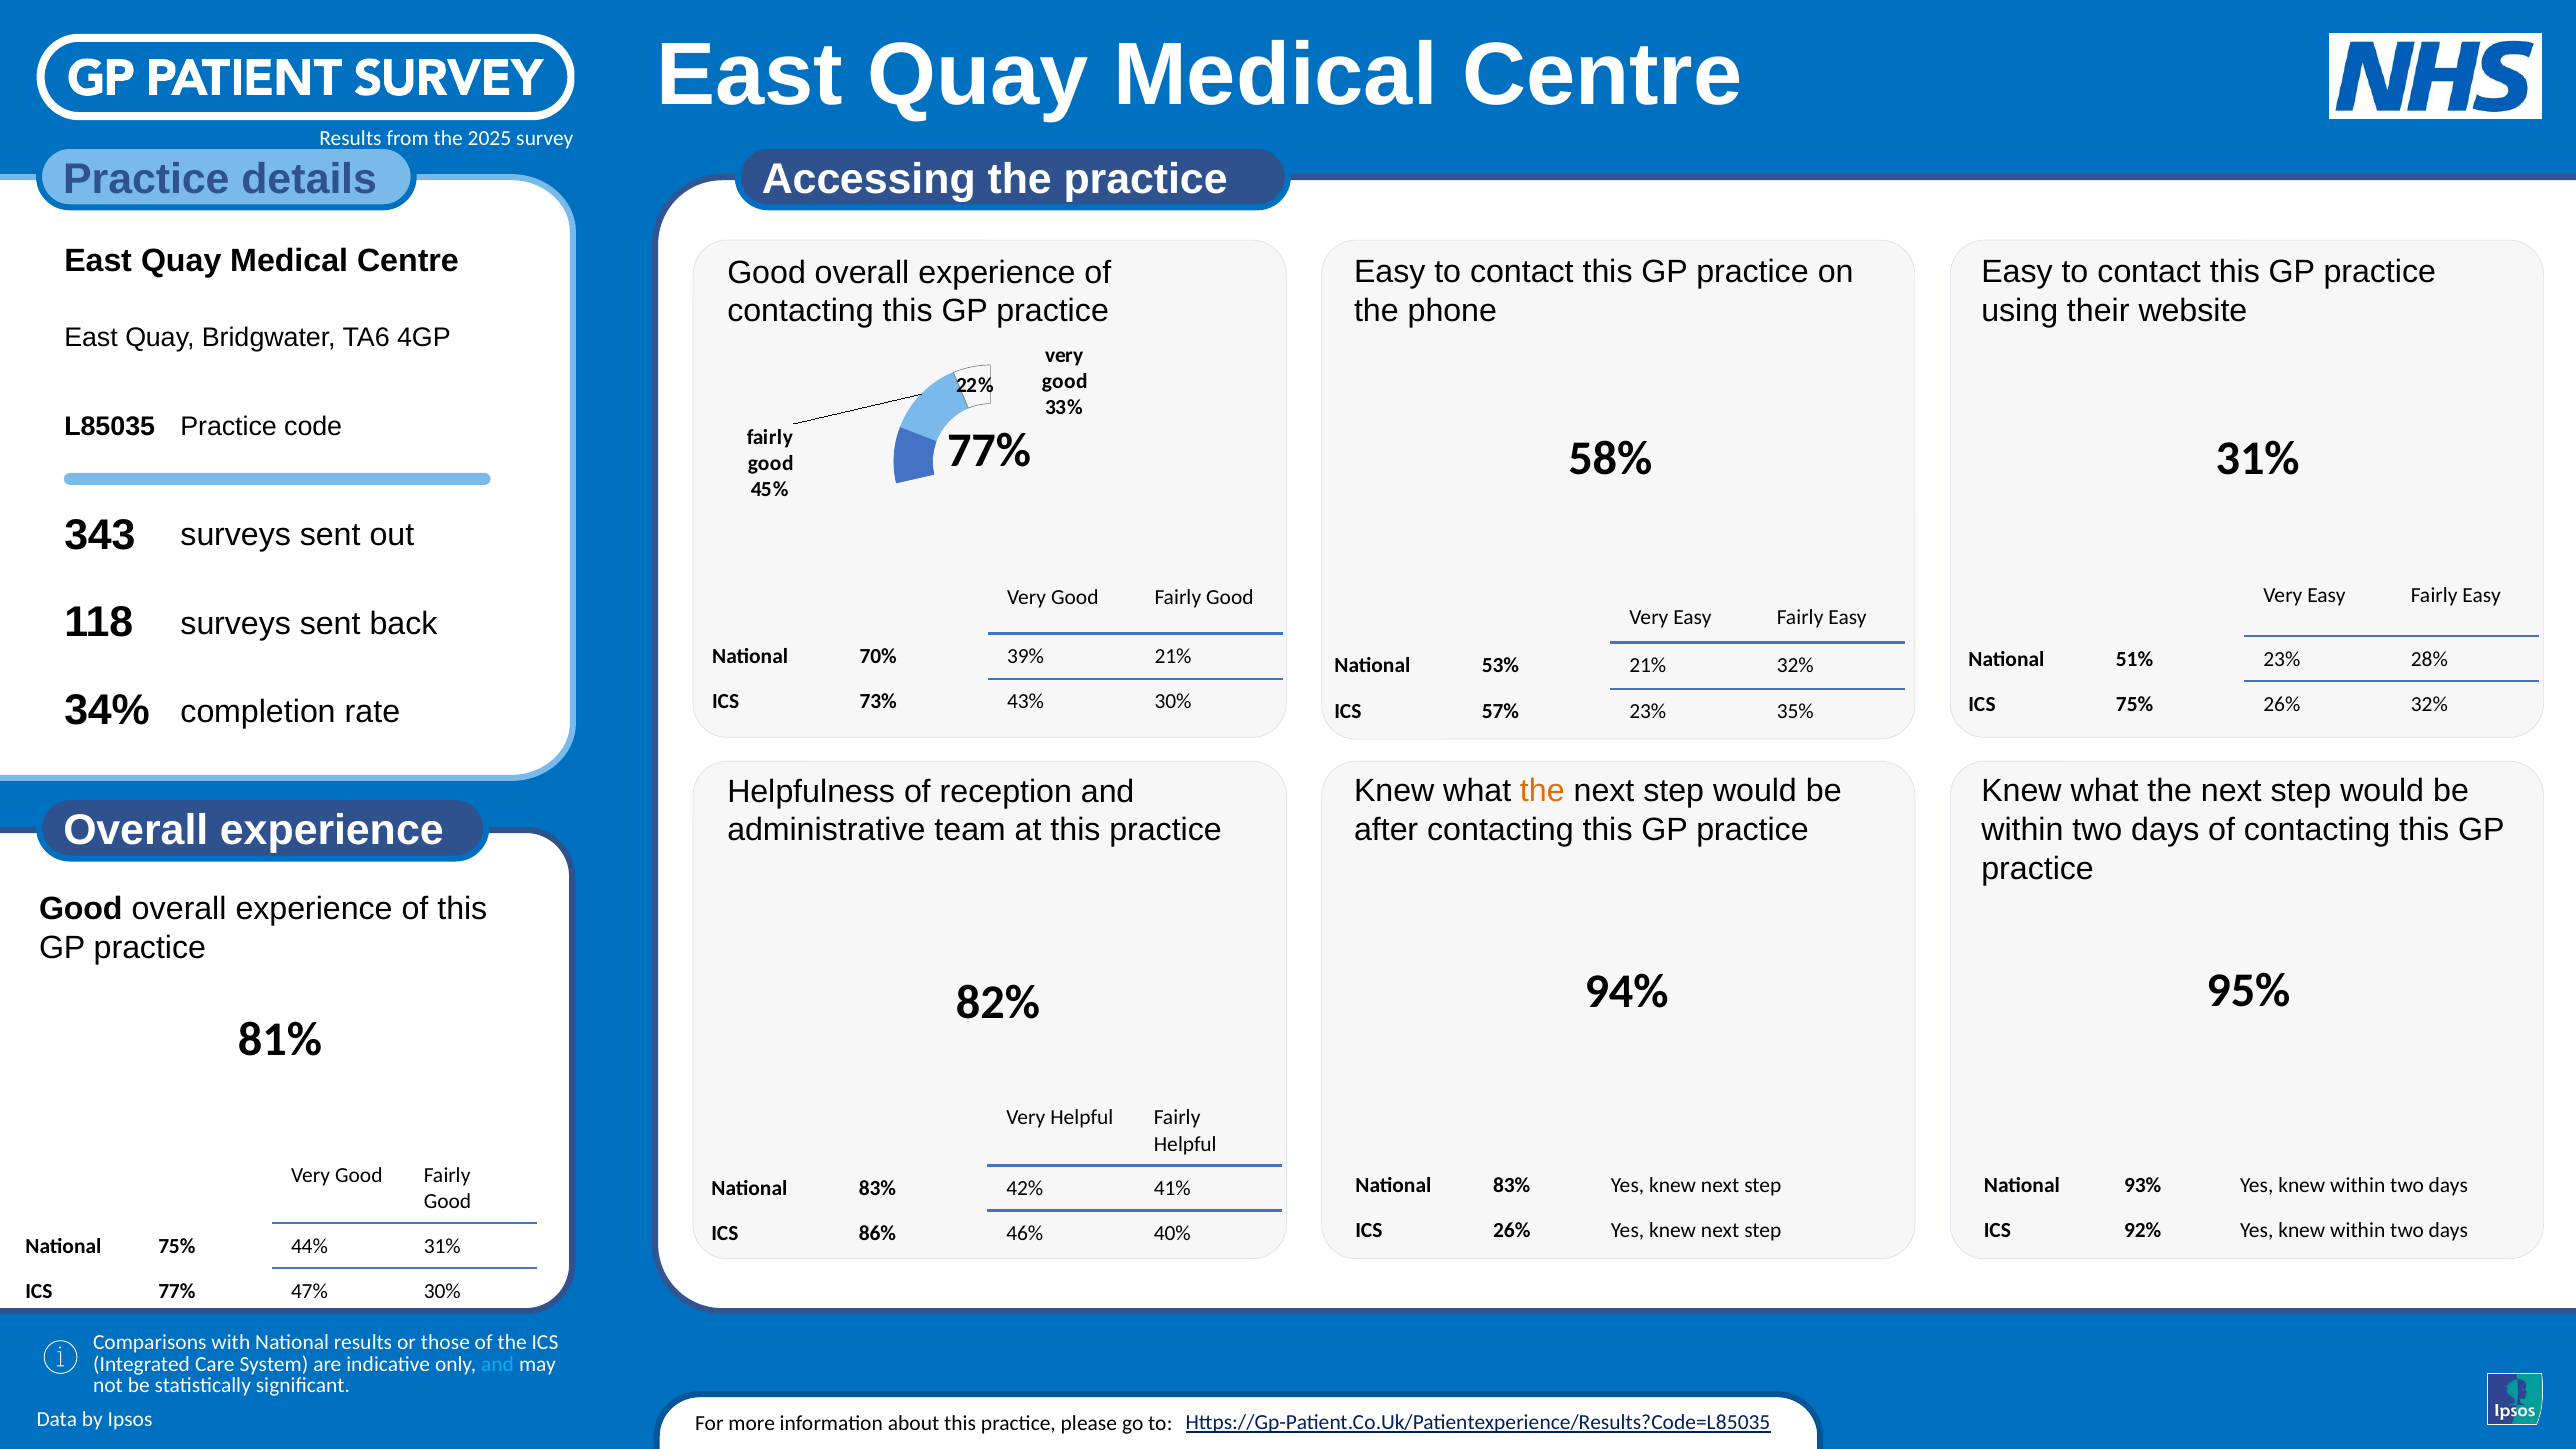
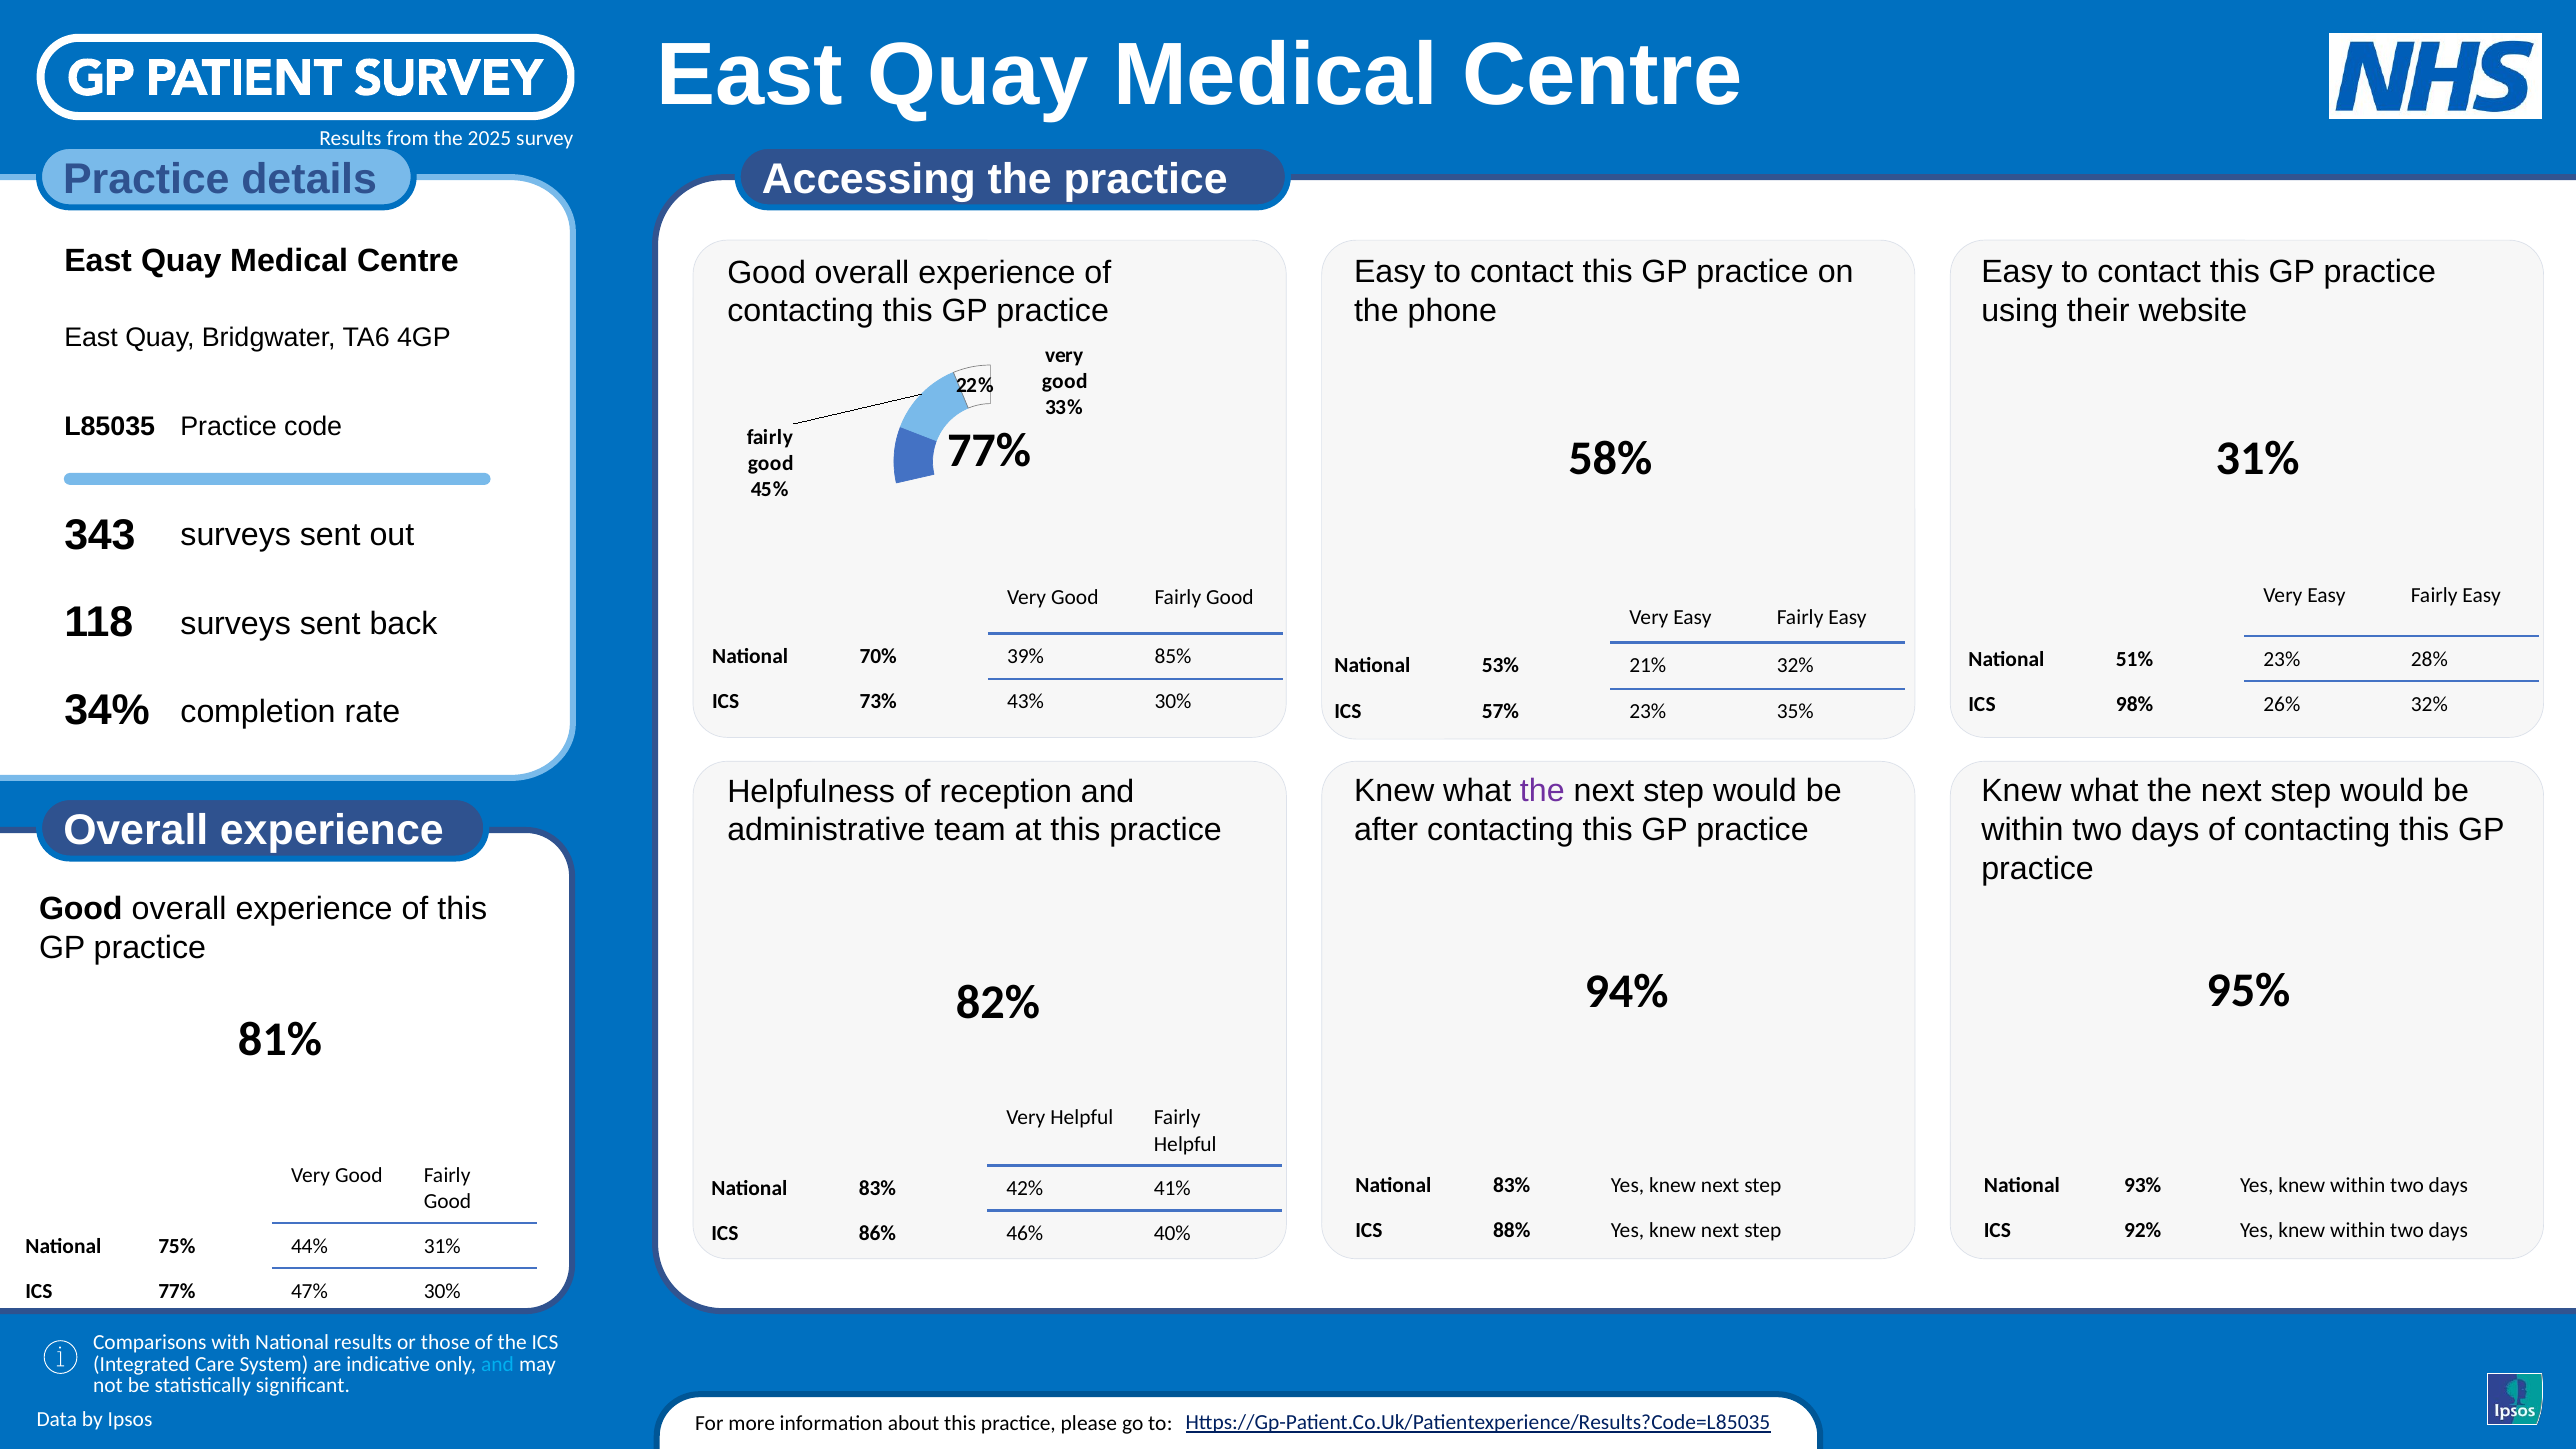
39% 21%: 21% -> 85%
ICS 75%: 75% -> 98%
the at (1542, 791) colour: orange -> purple
ICS 26%: 26% -> 88%
